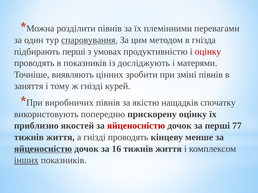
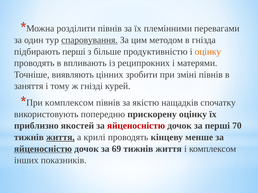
умовах: умовах -> більше
оцінку at (208, 52) colour: red -> orange
в показників: показників -> впливають
досліджують: досліджують -> реципрокних
виробничих at (69, 103): виробничих -> комплексом
77: 77 -> 70
життя at (60, 138) underline: none -> present
а гнізді: гнізді -> крилі
16: 16 -> 69
інших underline: present -> none
